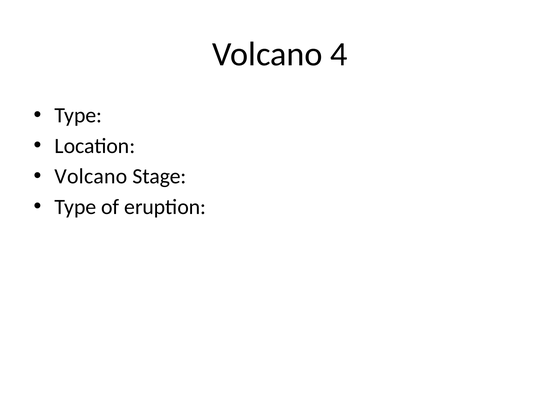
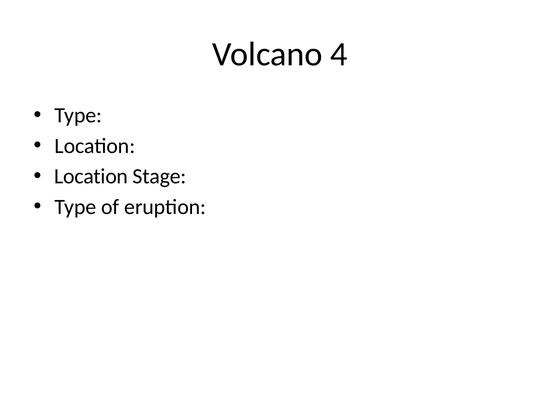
Volcano at (91, 176): Volcano -> Location
